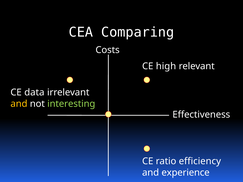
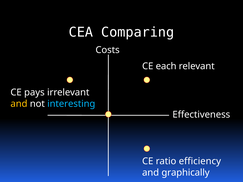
high: high -> each
data: data -> pays
interesting colour: light green -> light blue
experience: experience -> graphically
